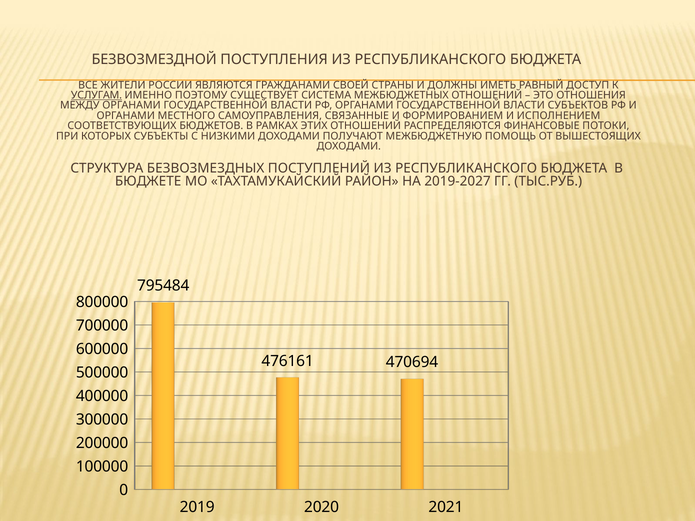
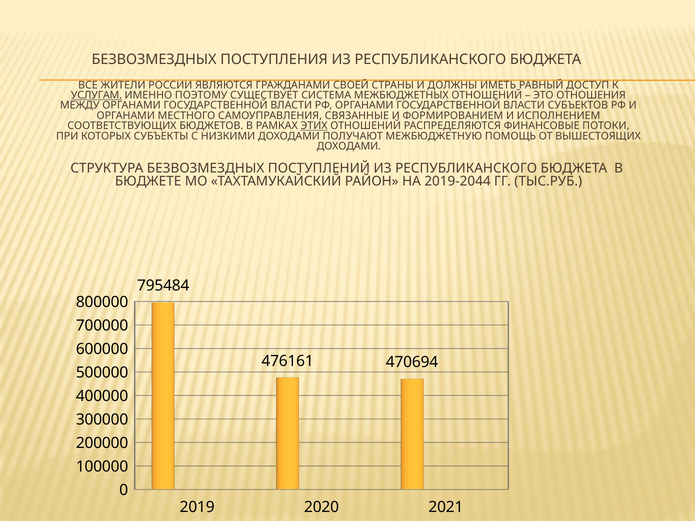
БЕЗВОЗМЕЗДНОЙ at (154, 60): БЕЗВОЗМЕЗДНОЙ -> БЕЗВОЗМЕЗДНЫХ
ЭТИХ underline: none -> present
2019-2027: 2019-2027 -> 2019-2044
